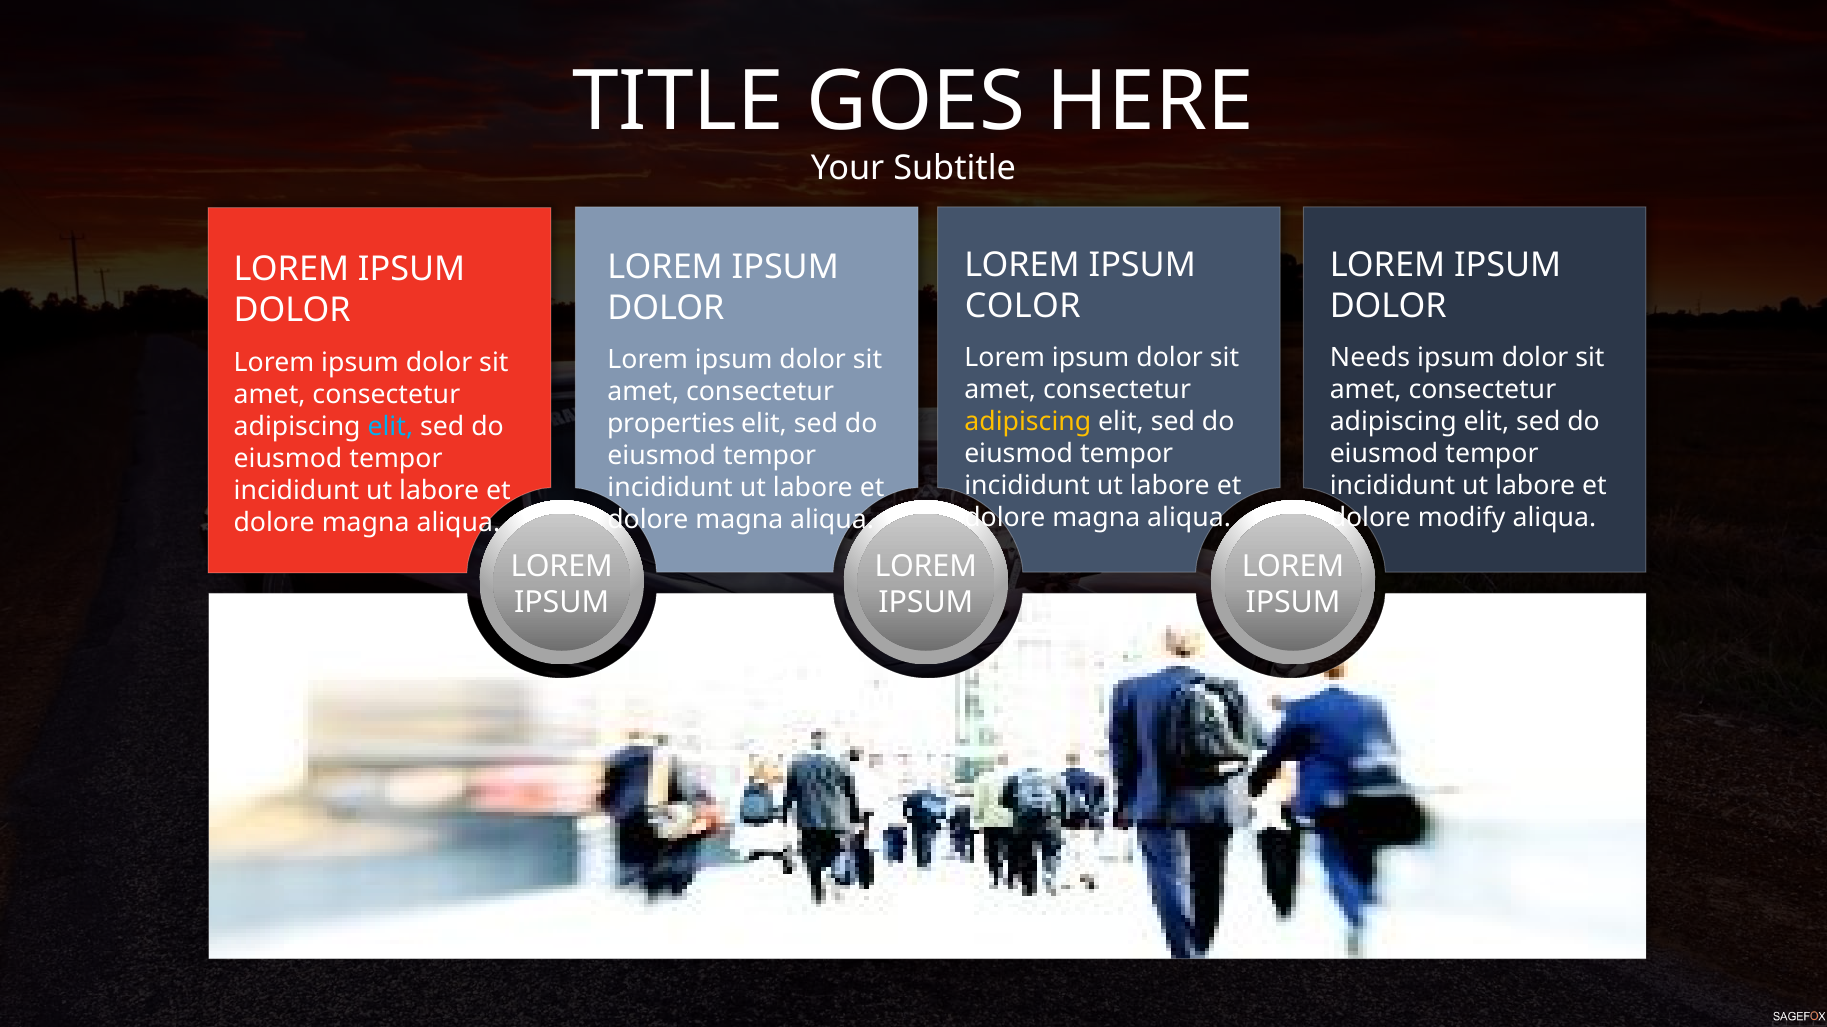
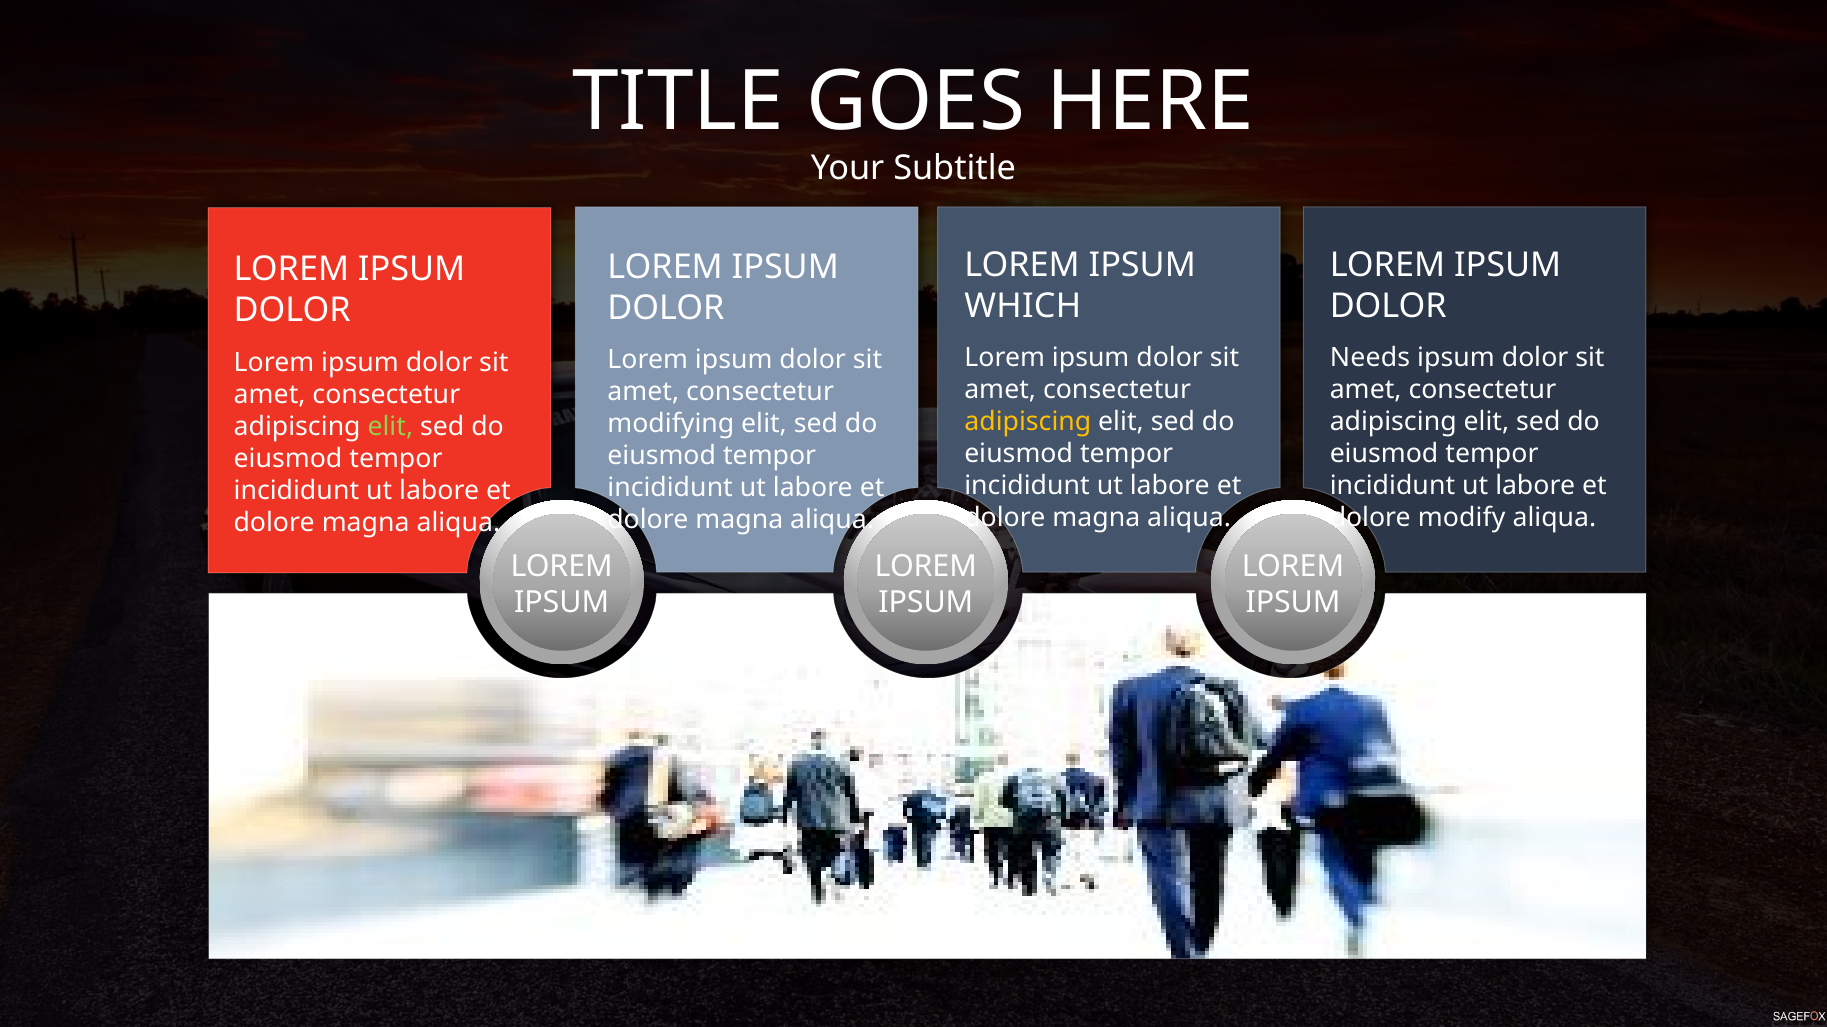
COLOR: COLOR -> WHICH
properties: properties -> modifying
elit at (390, 427) colour: light blue -> light green
